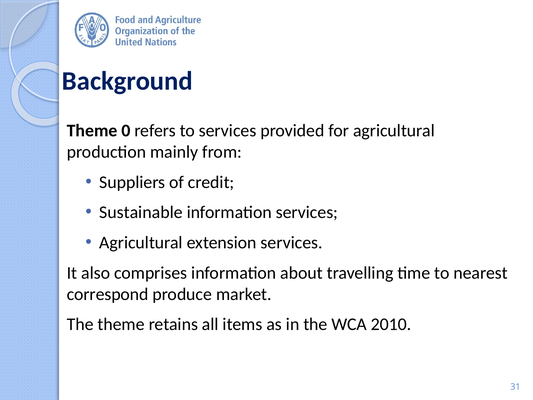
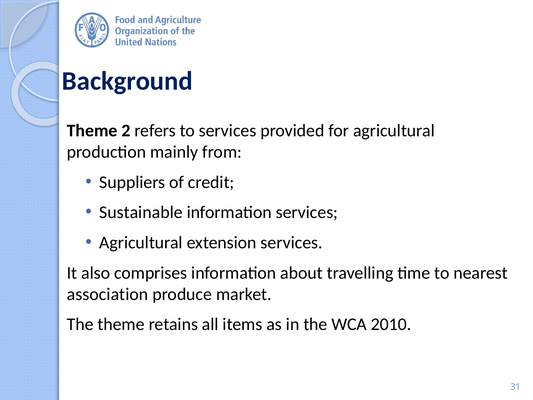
0: 0 -> 2
correspond: correspond -> association
